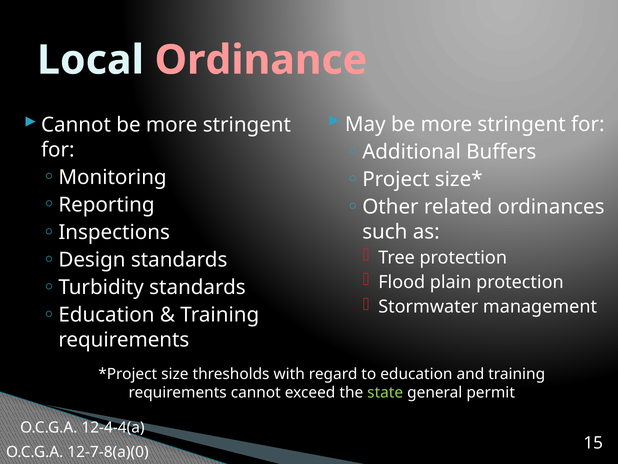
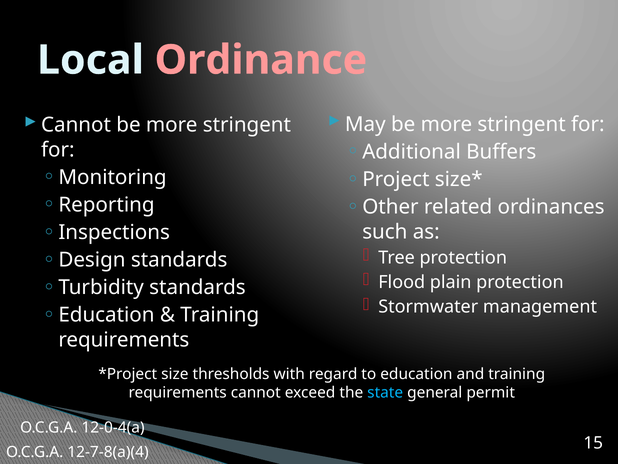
state colour: light green -> light blue
12-4-4(a: 12-4-4(a -> 12-0-4(a
12-7-8(a)(0: 12-7-8(a)(0 -> 12-7-8(a)(4
